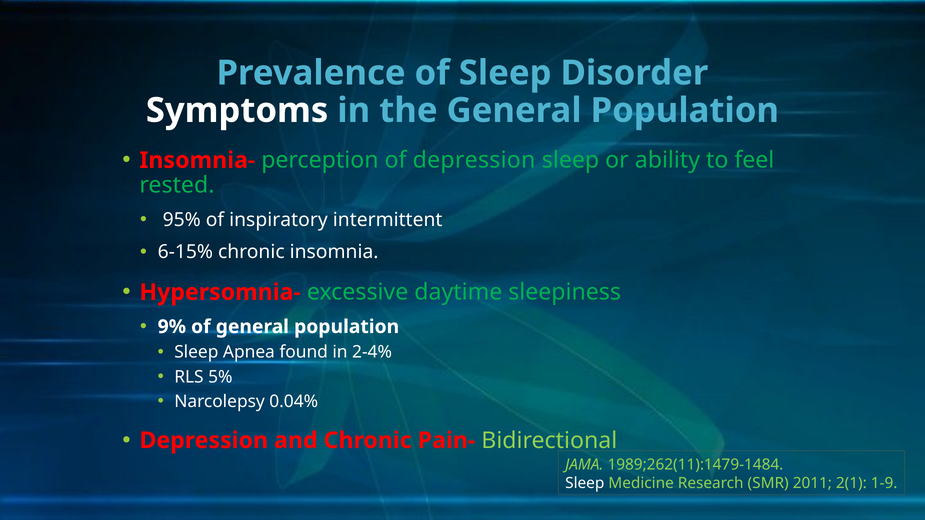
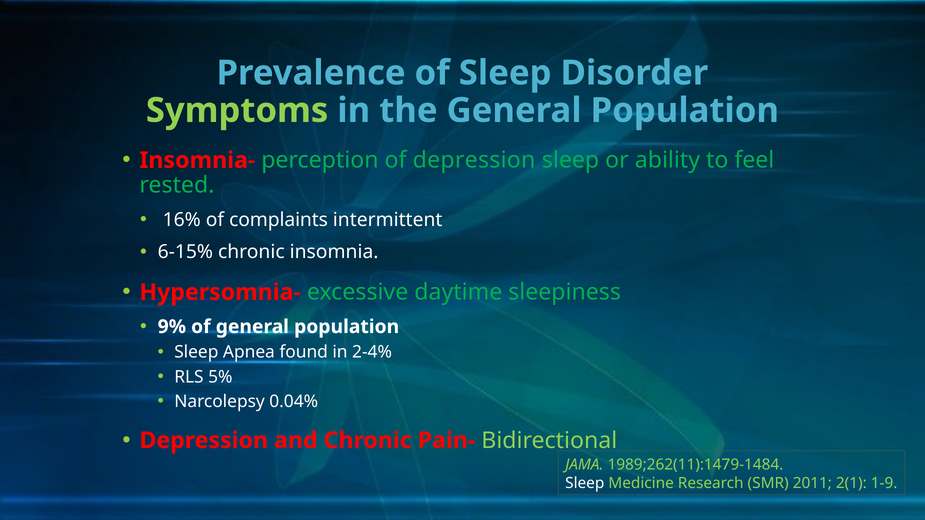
Symptoms colour: white -> light green
95%: 95% -> 16%
inspiratory: inspiratory -> complaints
